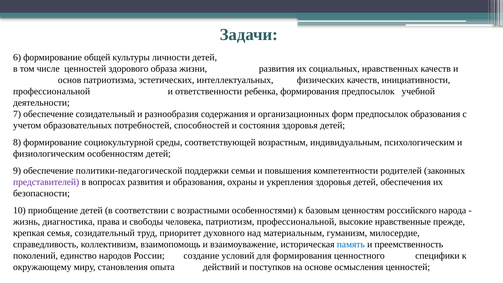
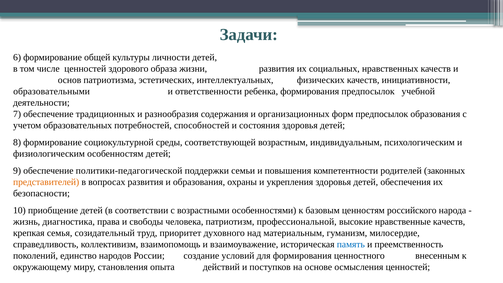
профессиональной at (52, 91): профессиональной -> образовательными
обеспечение созидательный: созидательный -> традиционных
представителей colour: purple -> orange
нравственные прежде: прежде -> качеств
специфики: специфики -> внесенным
